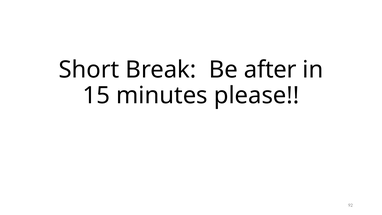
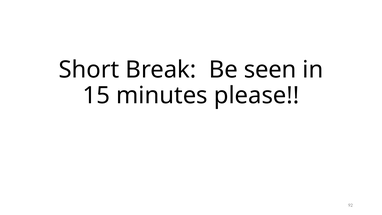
after: after -> seen
